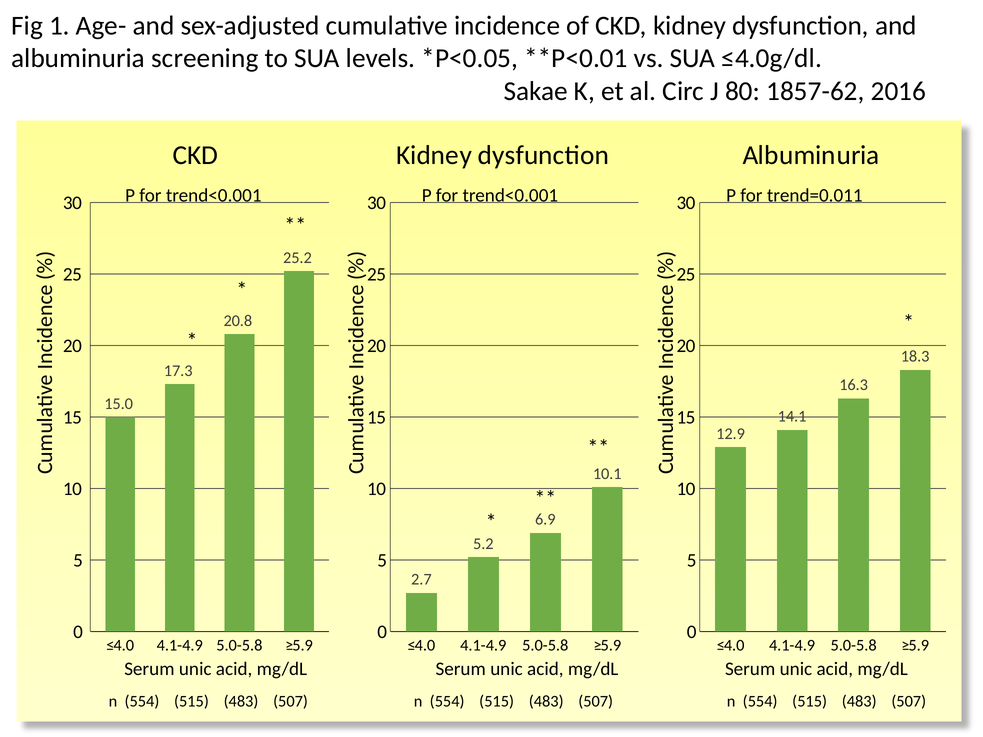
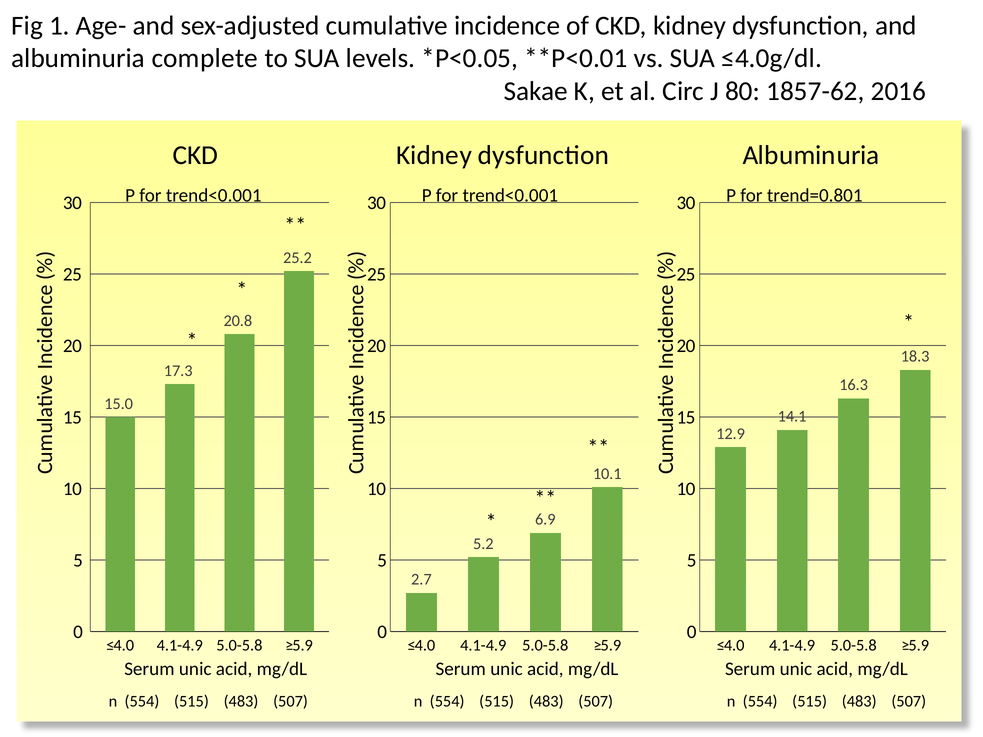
screening: screening -> complete
trend=0.011: trend=0.011 -> trend=0.801
